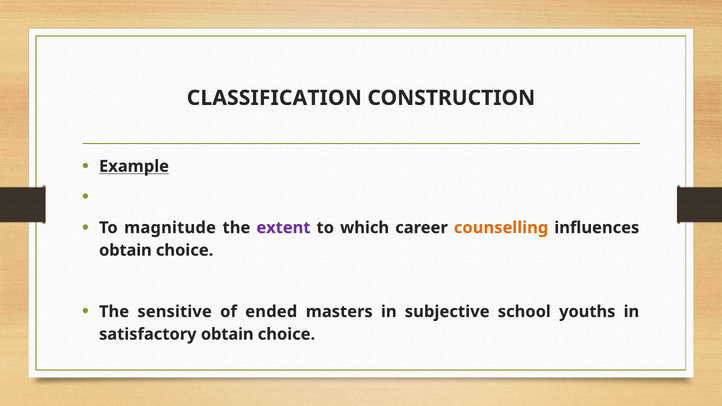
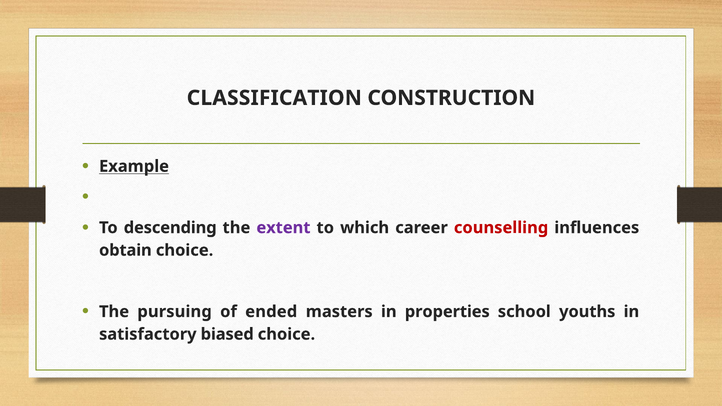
magnitude: magnitude -> descending
counselling colour: orange -> red
sensitive: sensitive -> pursuing
subjective: subjective -> properties
satisfactory obtain: obtain -> biased
